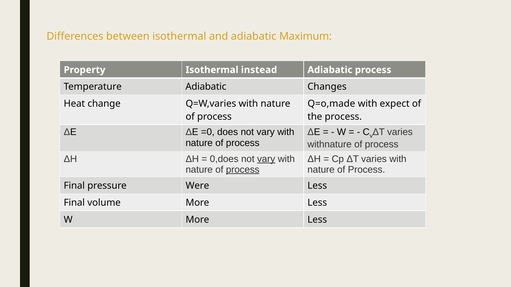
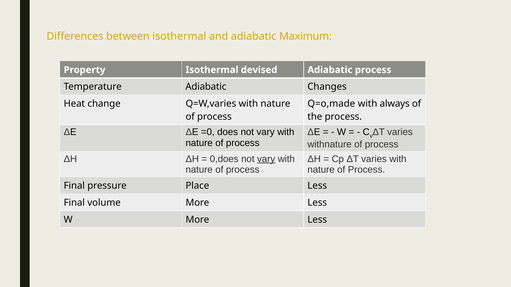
instead: instead -> devised
expect: expect -> always
process at (243, 170) underline: present -> none
Were: Were -> Place
